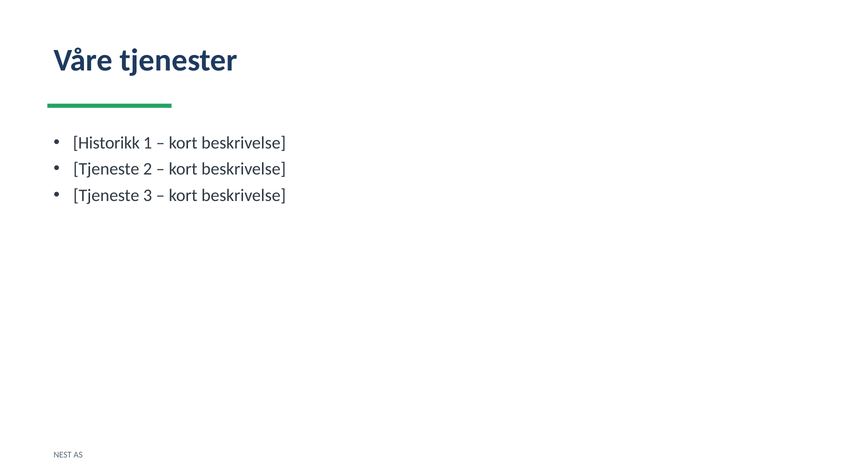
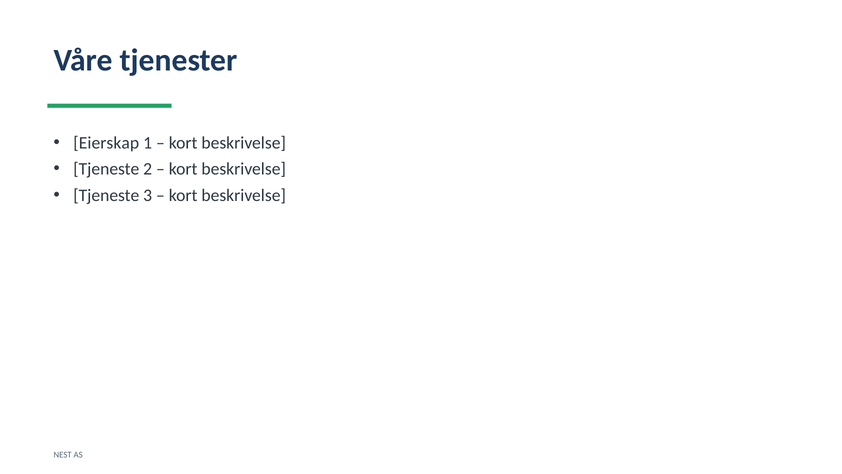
Historikk: Historikk -> Eierskap
